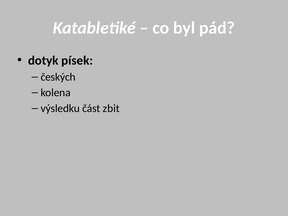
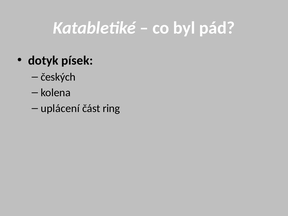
výsledku: výsledku -> uplácení
zbit: zbit -> ring
